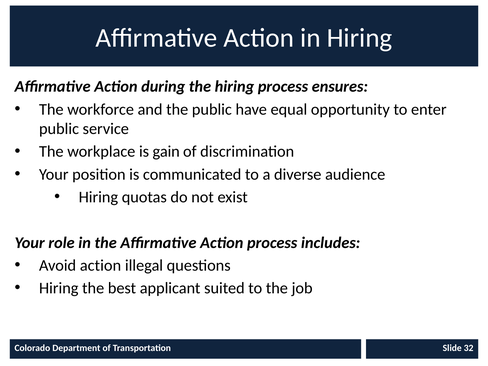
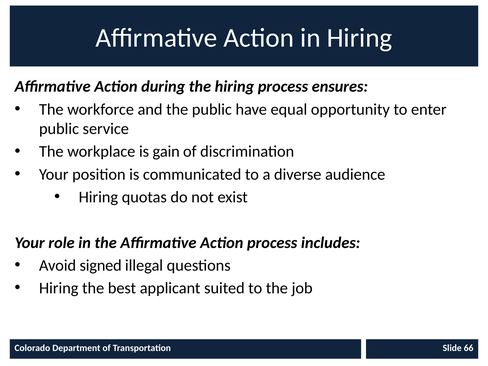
Avoid action: action -> signed
32: 32 -> 66
